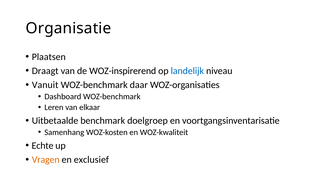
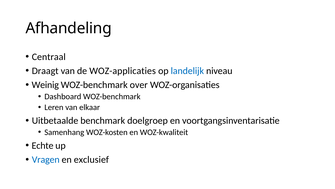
Organisatie: Organisatie -> Afhandeling
Plaatsen: Plaatsen -> Centraal
WOZ-inspirerend: WOZ-inspirerend -> WOZ-applicaties
Vanuit: Vanuit -> Weinig
daar: daar -> over
Vragen colour: orange -> blue
